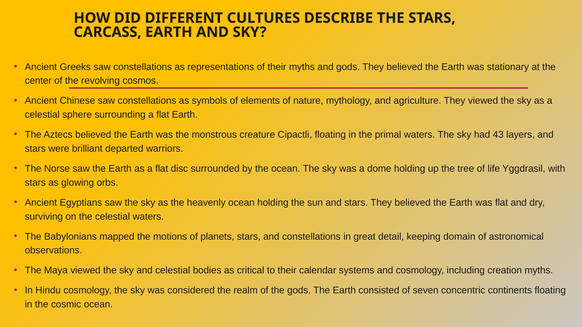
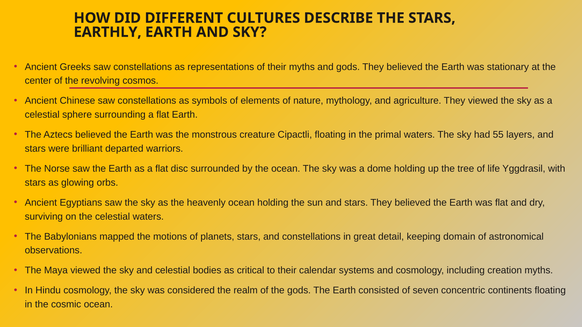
CARCASS: CARCASS -> EARTHLY
43: 43 -> 55
